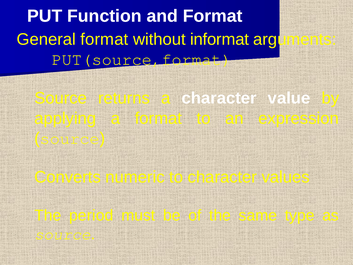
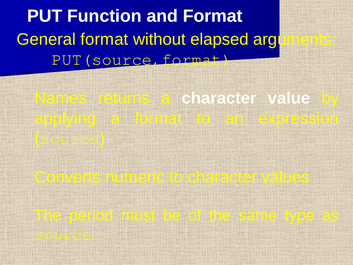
informat: informat -> elapsed
Source at (61, 98): Source -> Names
